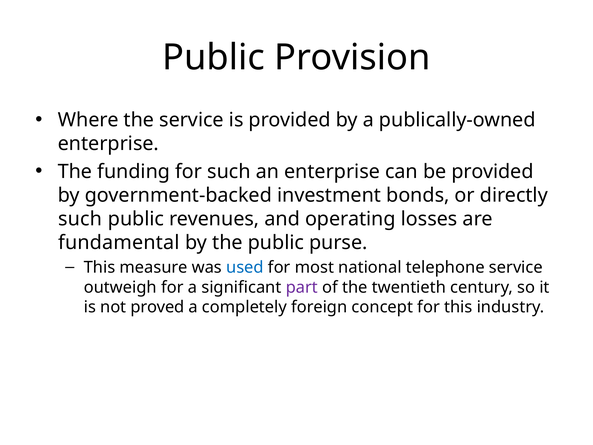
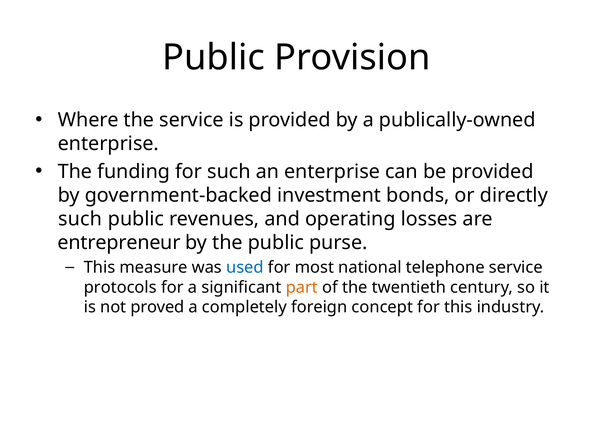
fundamental: fundamental -> entrepreneur
outweigh: outweigh -> protocols
part colour: purple -> orange
